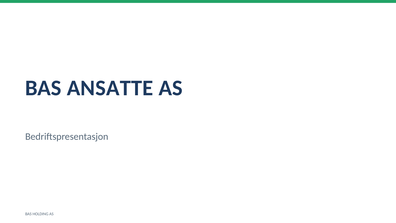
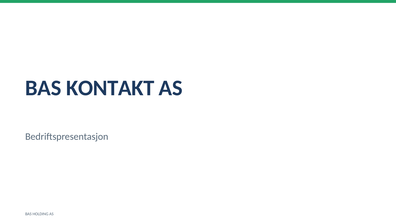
ANSATTE: ANSATTE -> KONTAKT
